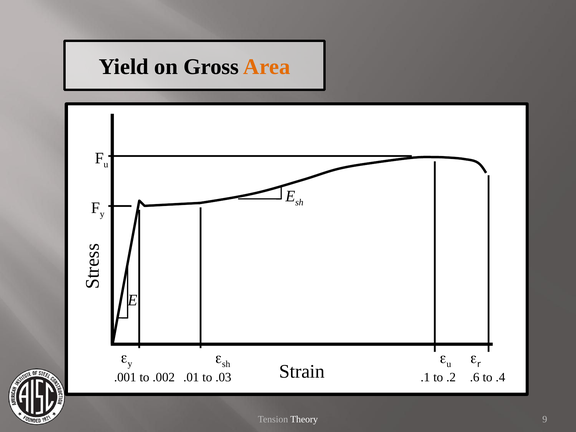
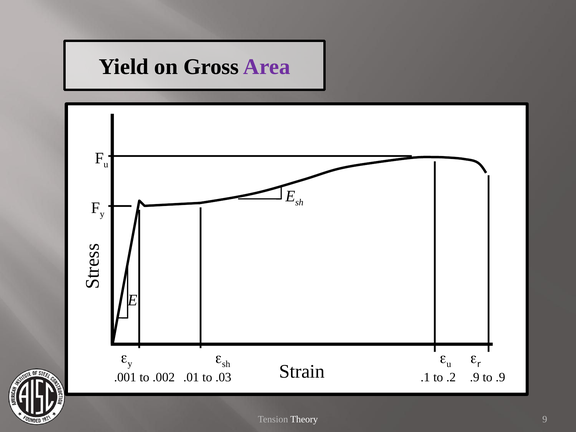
Area colour: orange -> purple
.6 at (475, 377): .6 -> .9
to .4: .4 -> .9
